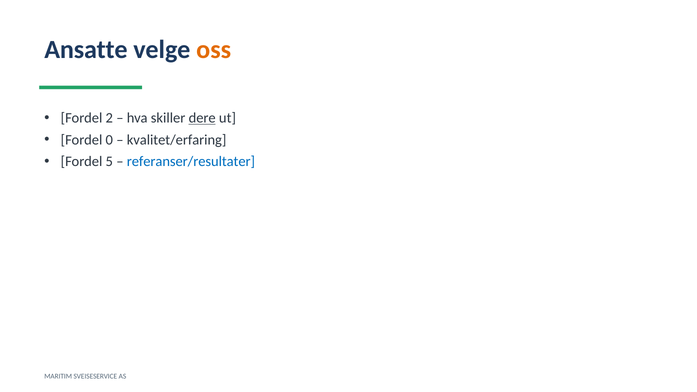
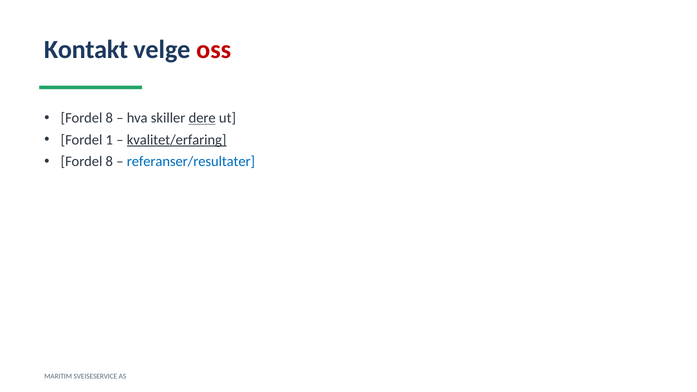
Ansatte: Ansatte -> Kontakt
oss colour: orange -> red
2 at (109, 118): 2 -> 8
0: 0 -> 1
kvalitet/erfaring underline: none -> present
5 at (109, 162): 5 -> 8
